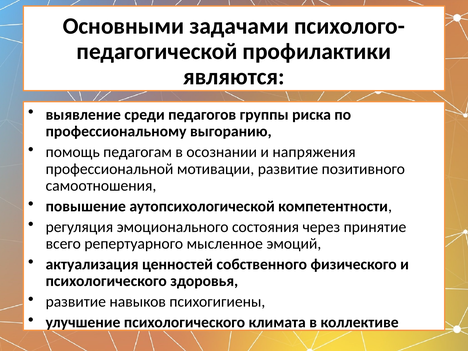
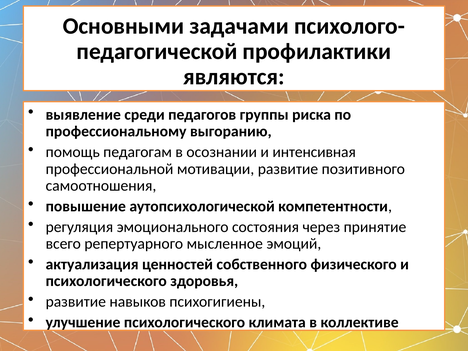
напряжения: напряжения -> интенсивная
